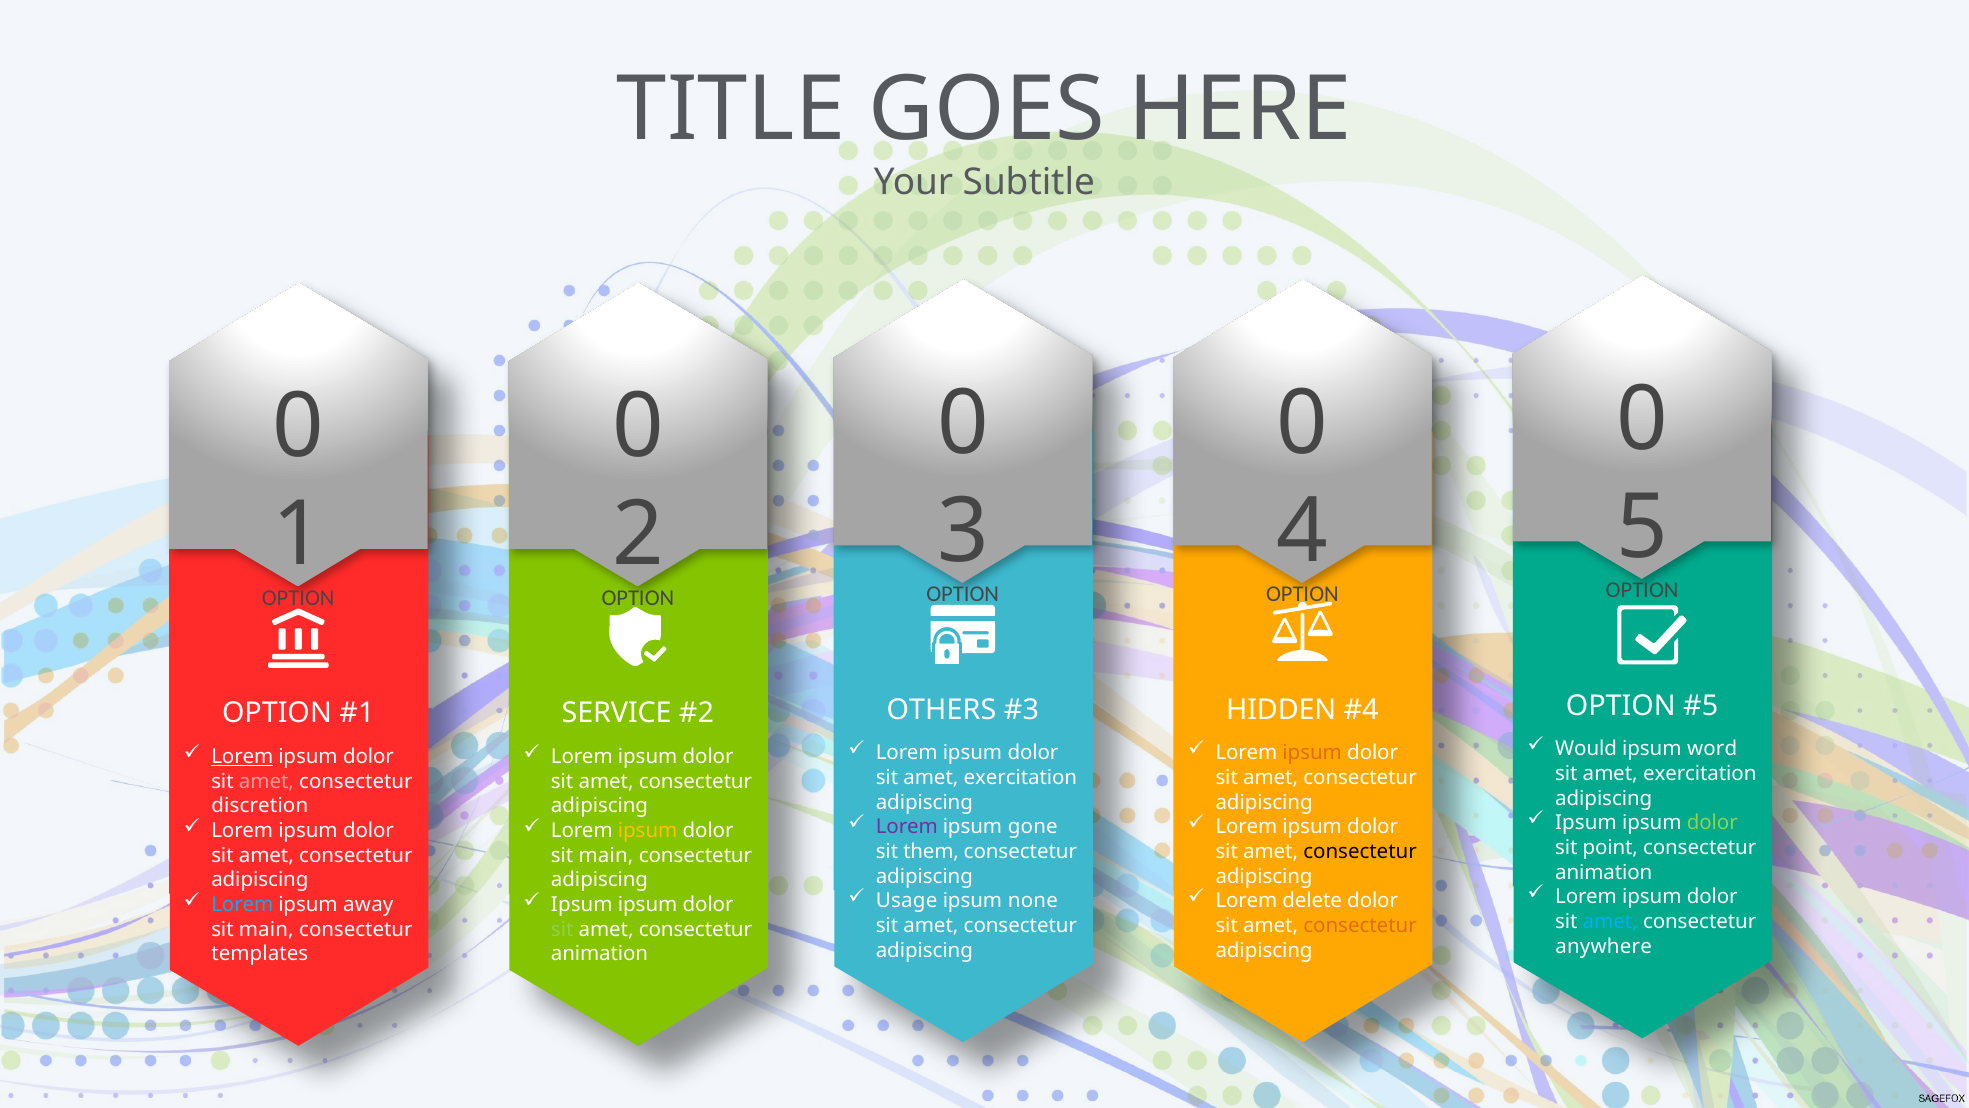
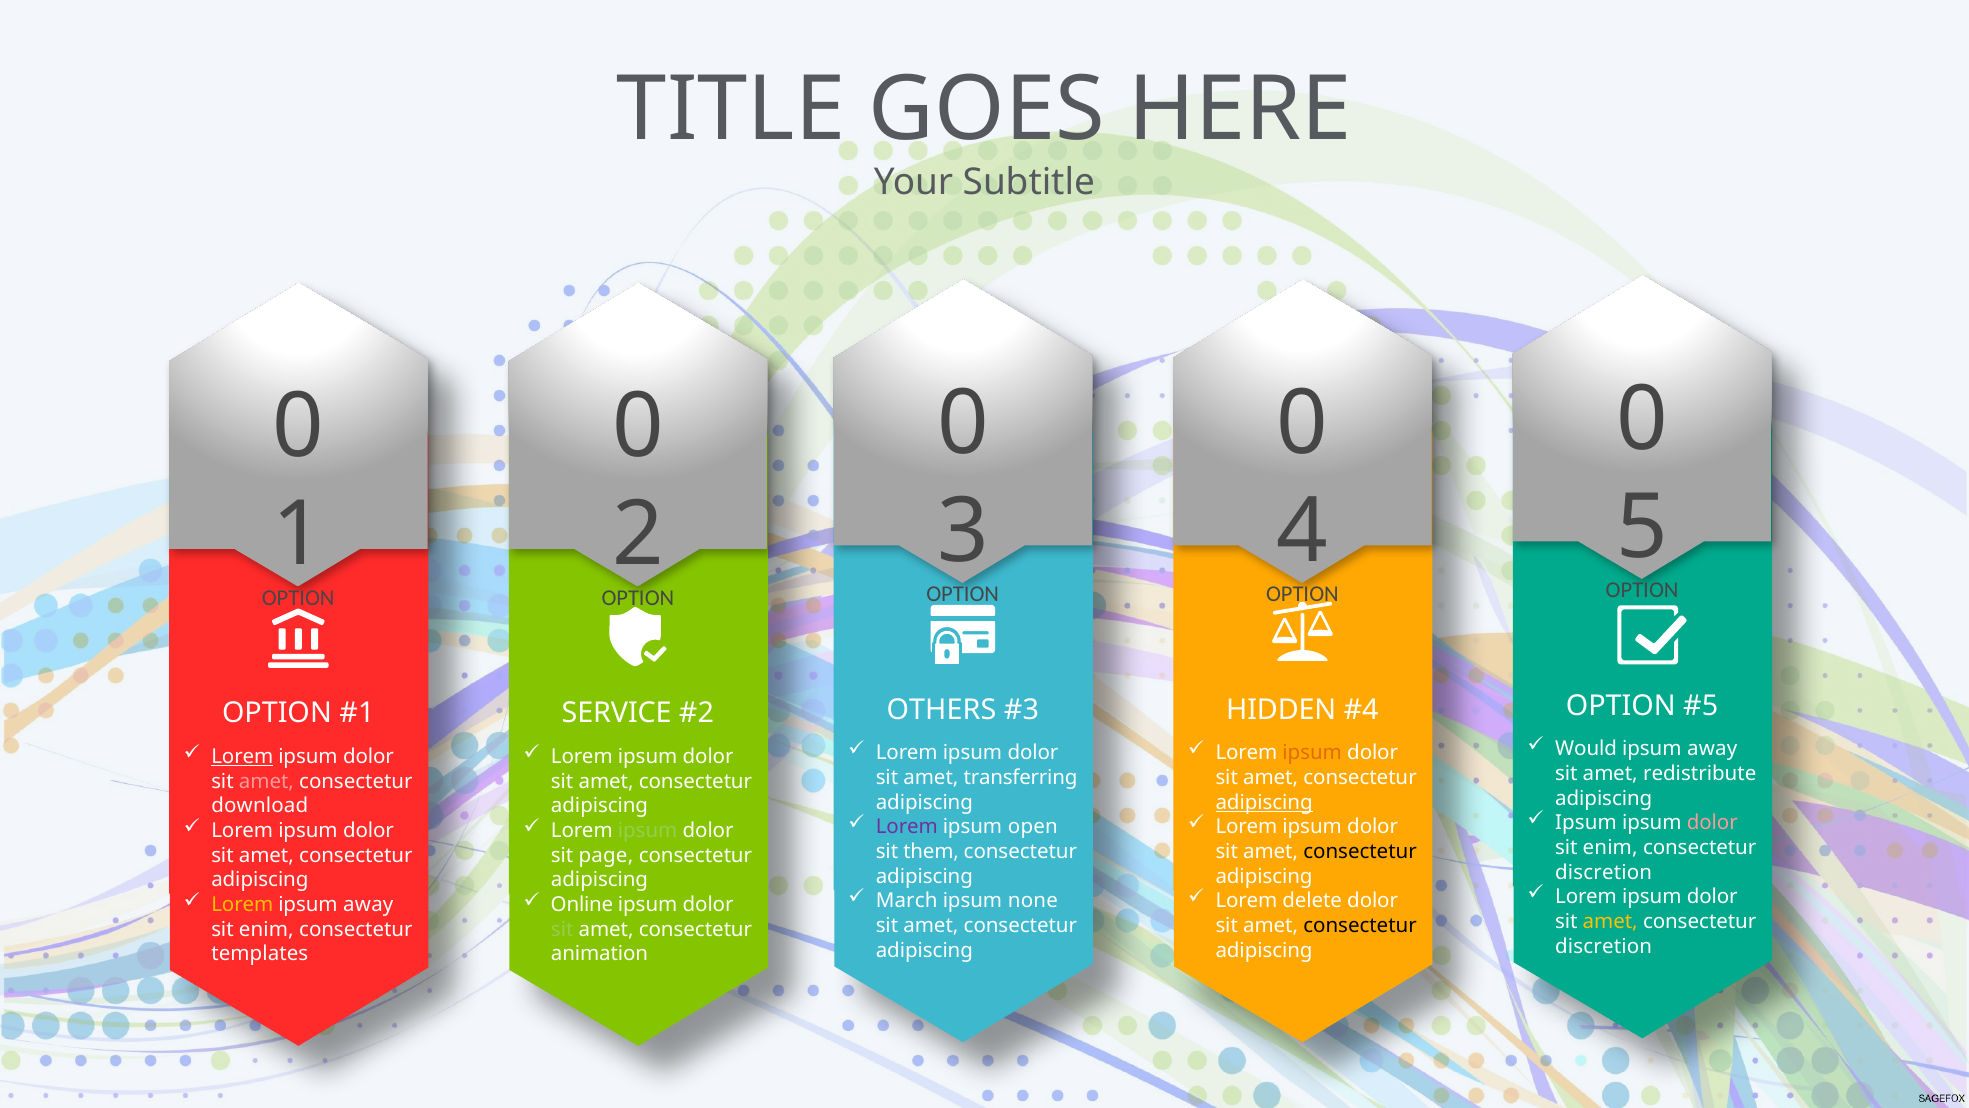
word at (1712, 749): word -> away
exercitation at (1700, 773): exercitation -> redistribute
exercitation at (1020, 777): exercitation -> transferring
adipiscing at (1264, 802) underline: none -> present
discretion: discretion -> download
dolor at (1712, 823) colour: light green -> pink
gone: gone -> open
ipsum at (648, 830) colour: yellow -> light green
point at (1610, 847): point -> enim
main at (606, 855): main -> page
animation at (1604, 872): animation -> discretion
Usage: Usage -> March
Lorem at (242, 904) colour: light blue -> yellow
Ipsum at (582, 904): Ipsum -> Online
amet at (1610, 921) colour: light blue -> yellow
consectetur at (1360, 925) colour: orange -> black
main at (266, 929): main -> enim
anywhere at (1604, 946): anywhere -> discretion
